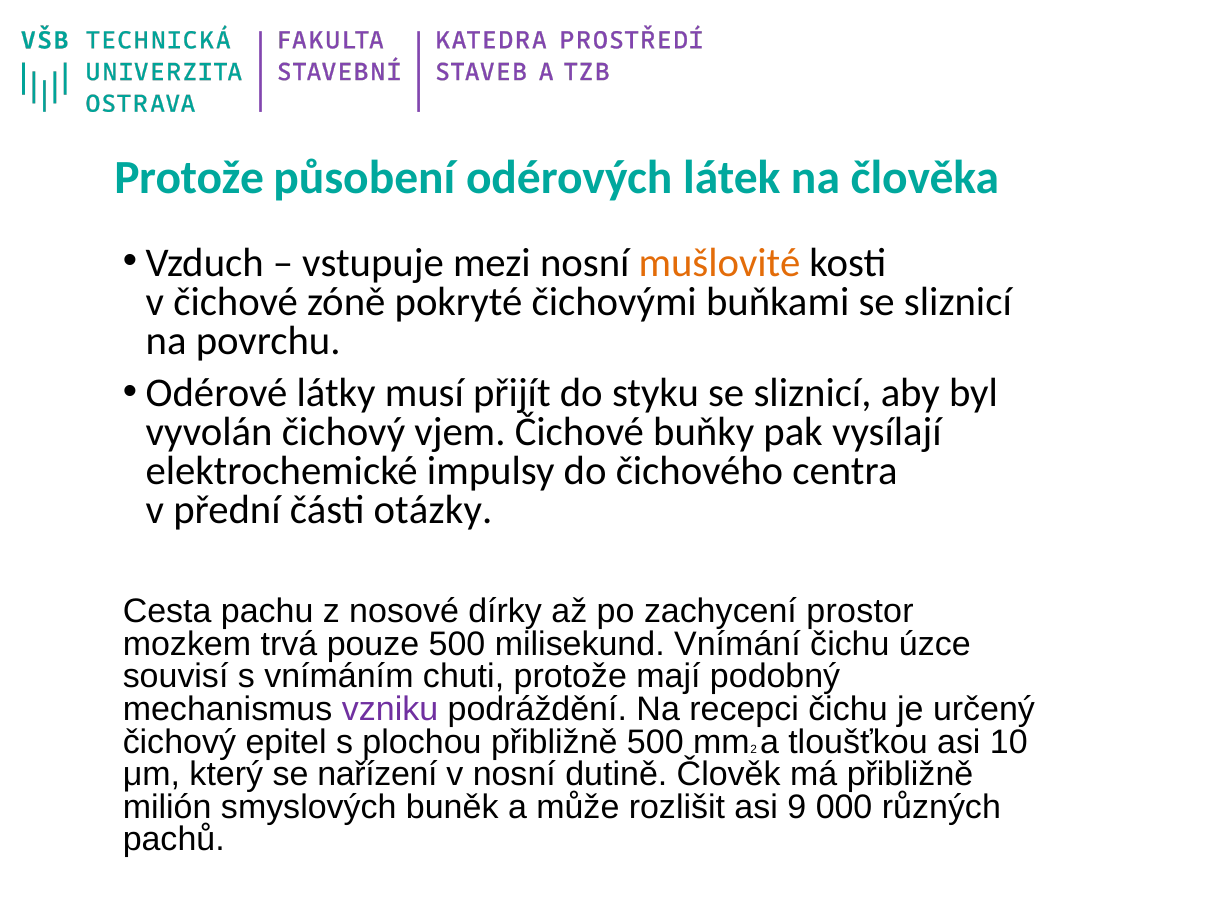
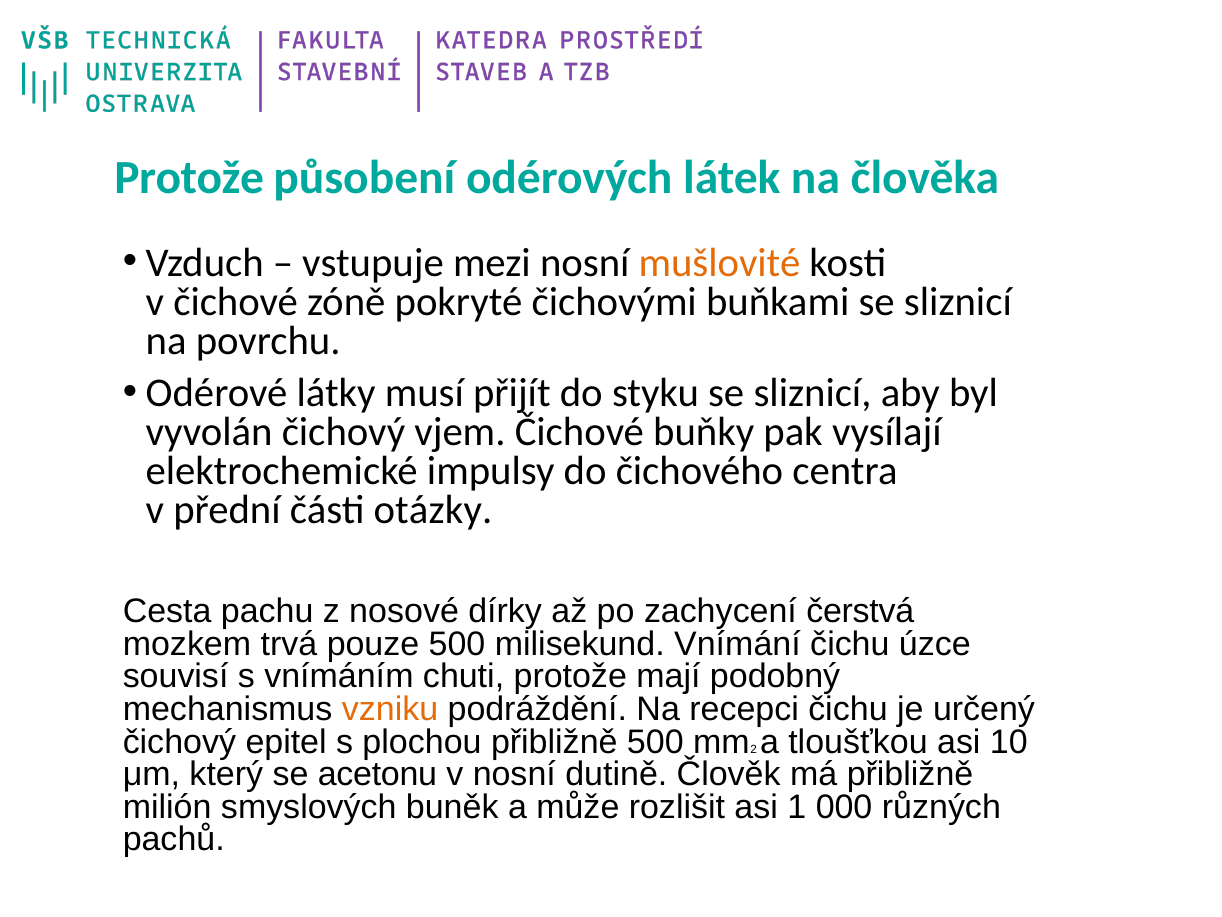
prostor: prostor -> čerstvá
vzniku colour: purple -> orange
nařízení: nařízení -> acetonu
9: 9 -> 1
